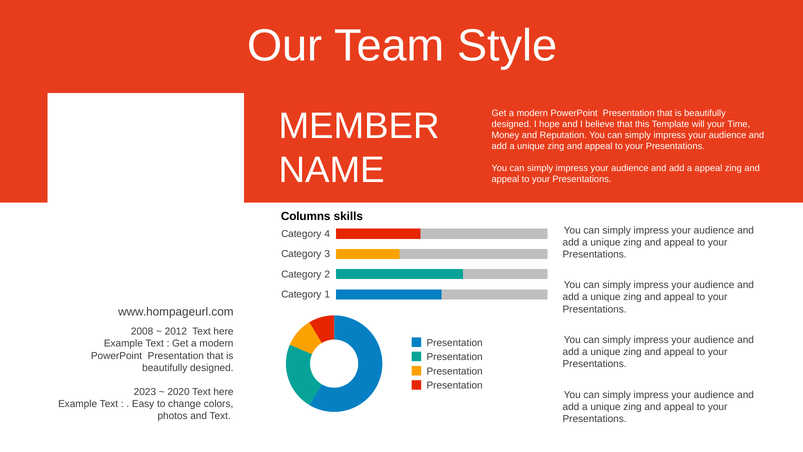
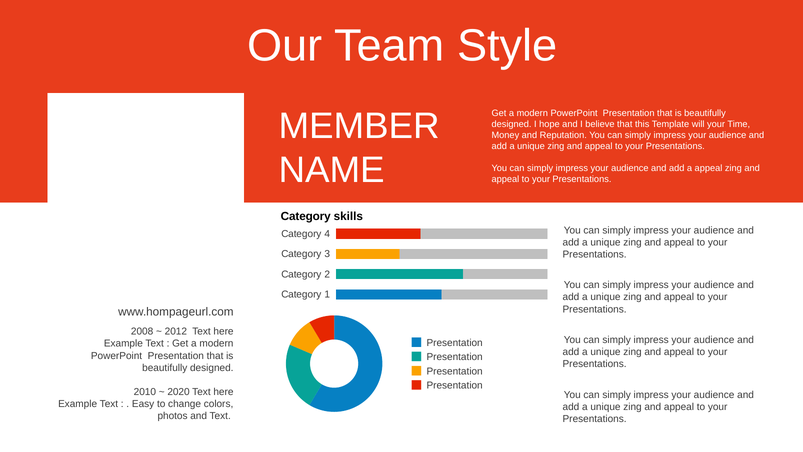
Columns at (306, 216): Columns -> Category
2023: 2023 -> 2010
